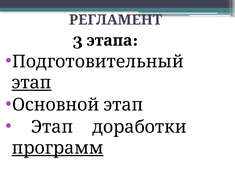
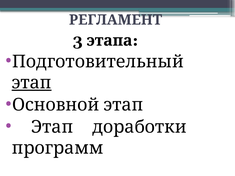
программ underline: present -> none
